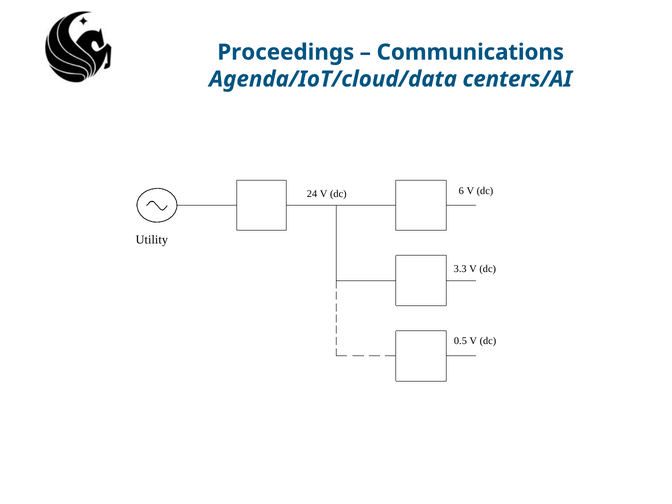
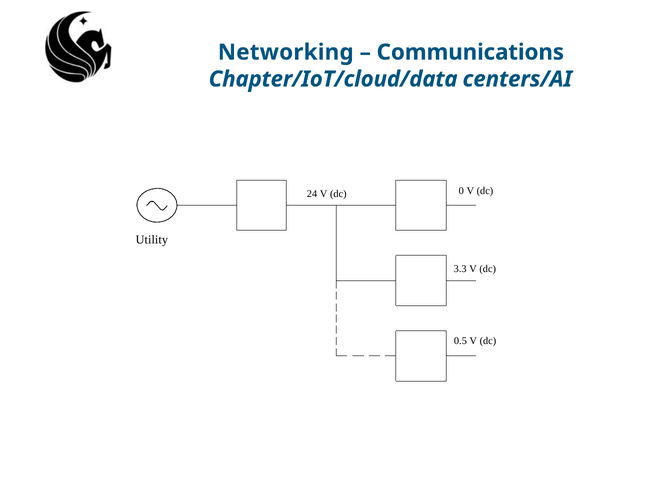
Proceedings: Proceedings -> Networking
Agenda/IoT/cloud/data: Agenda/IoT/cloud/data -> Chapter/IoT/cloud/data
6: 6 -> 0
